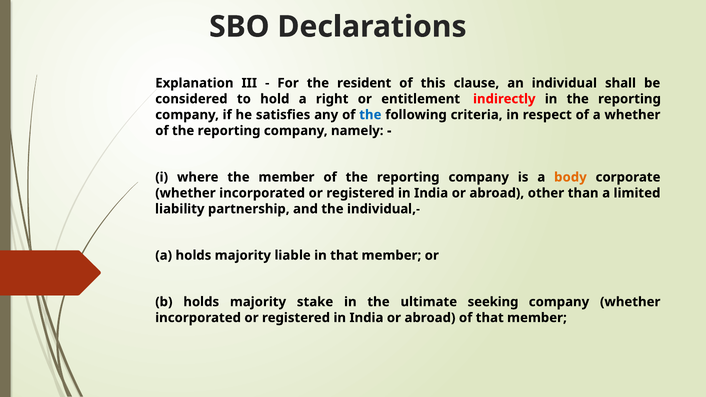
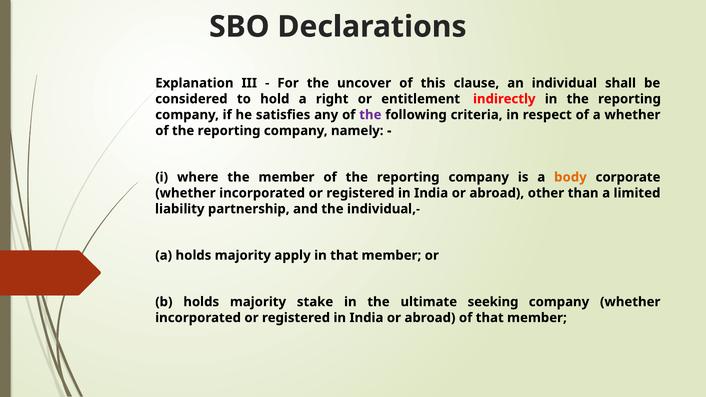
resident: resident -> uncover
the at (370, 115) colour: blue -> purple
liable: liable -> apply
